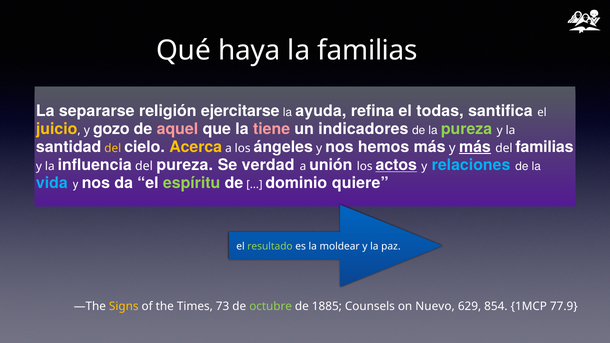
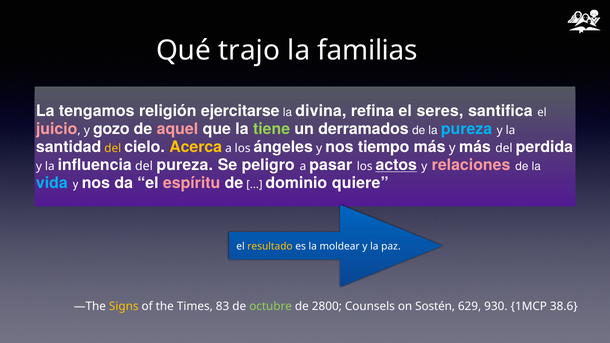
haya: haya -> trajo
separarse: separarse -> tengamos
ayuda: ayuda -> divina
todas: todas -> seres
juicio colour: yellow -> pink
tiene colour: pink -> light green
indicadores: indicadores -> derramados
pureza at (467, 129) colour: light green -> light blue
hemos: hemos -> tiempo
más at (475, 147) underline: present -> none
del familias: familias -> perdida
verdad: verdad -> peligro
unión: unión -> pasar
relaciones colour: light blue -> pink
espíritu colour: light green -> pink
resultado colour: light green -> yellow
73: 73 -> 83
1885: 1885 -> 2800
Nuevo: Nuevo -> Sostén
854: 854 -> 930
77.9: 77.9 -> 38.6
